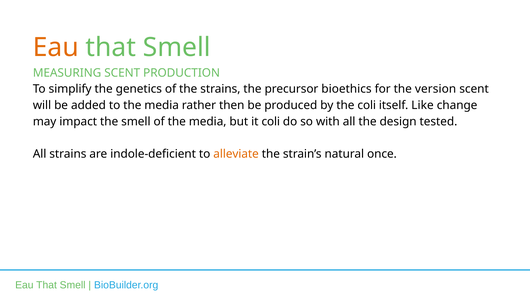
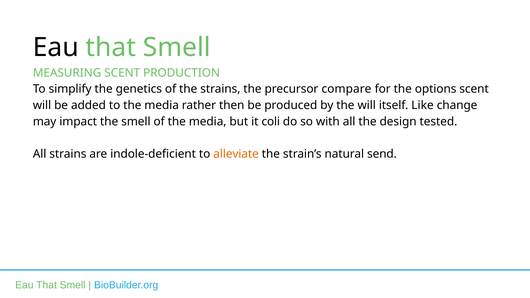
Eau at (56, 48) colour: orange -> black
bioethics: bioethics -> compare
version: version -> options
the coli: coli -> will
once: once -> send
